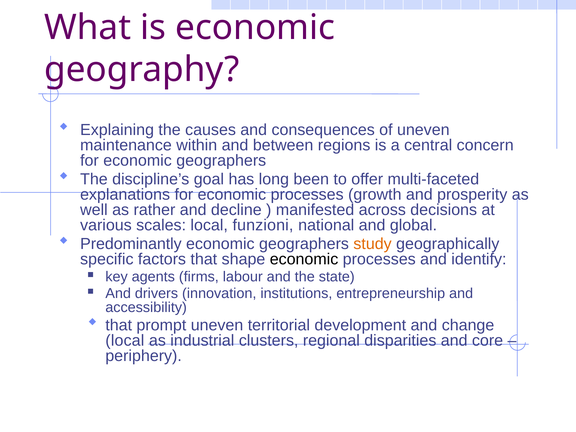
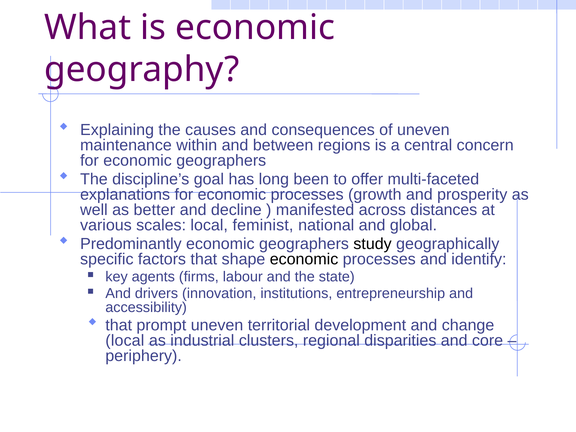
rather: rather -> better
decisions: decisions -> distances
funzioni: funzioni -> feminist
study colour: orange -> black
